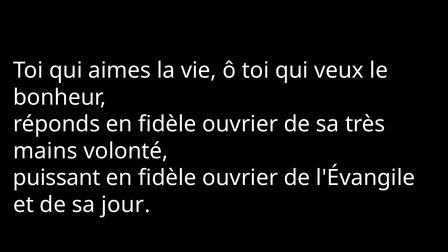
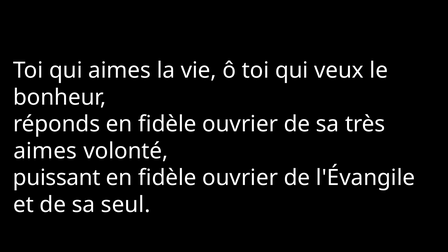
mains at (45, 151): mains -> aimes
jour: jour -> seul
